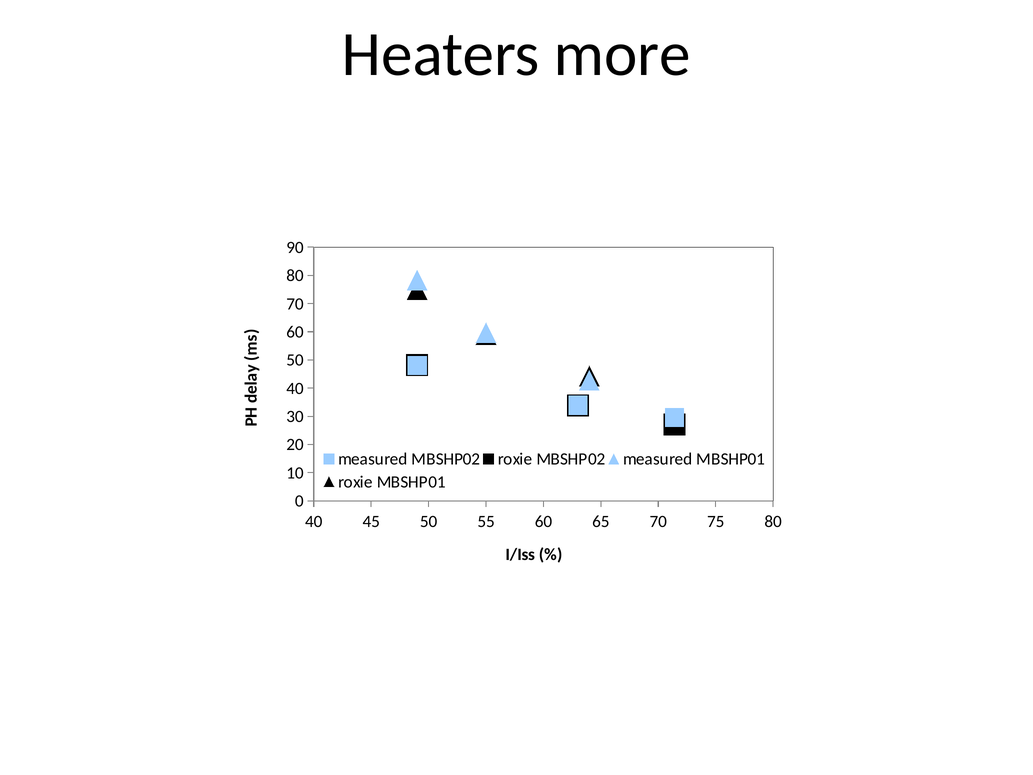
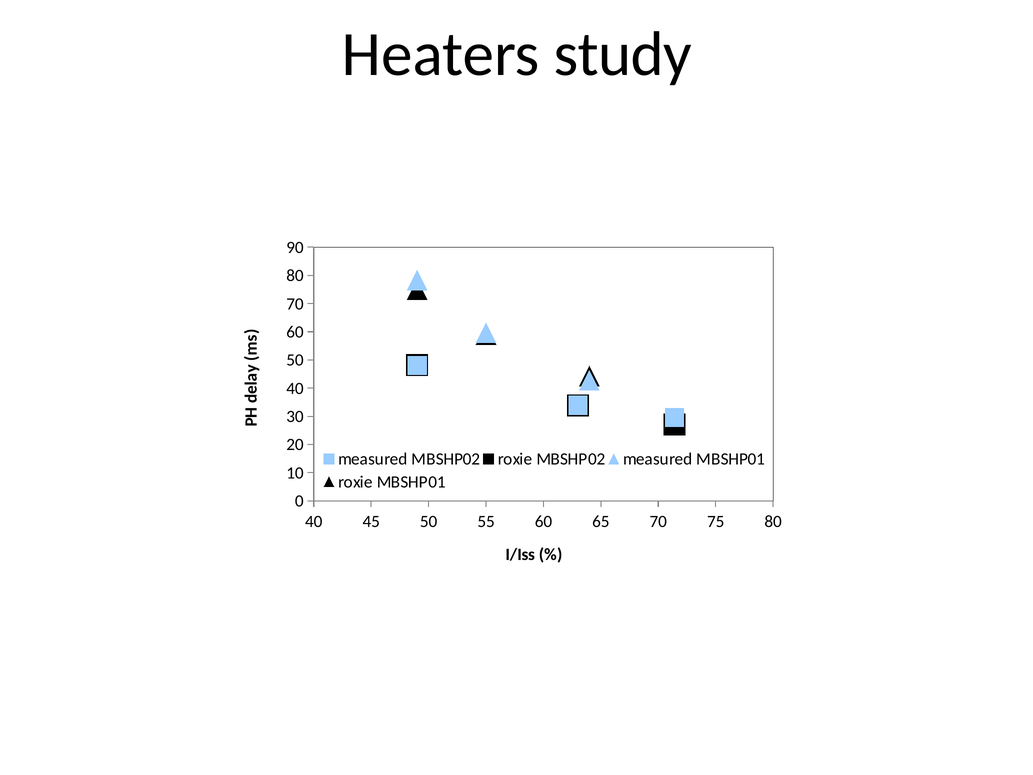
more: more -> study
